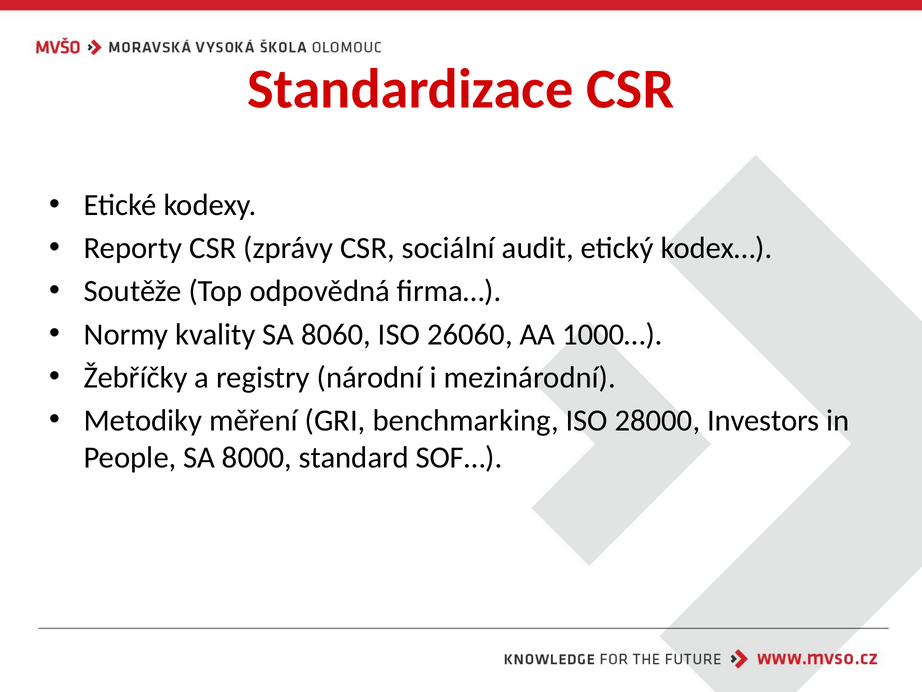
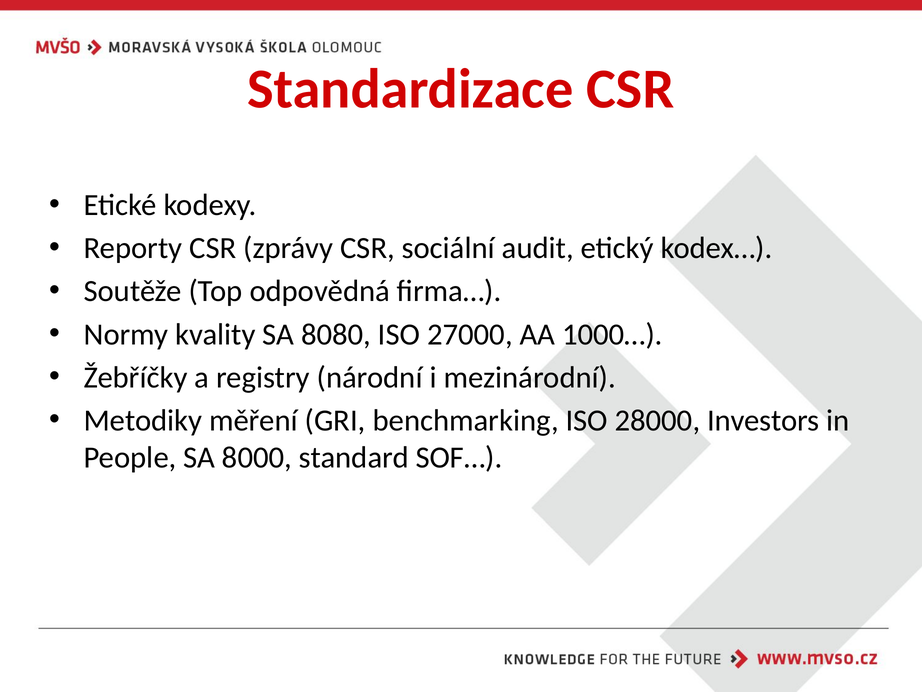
8060: 8060 -> 8080
26060: 26060 -> 27000
